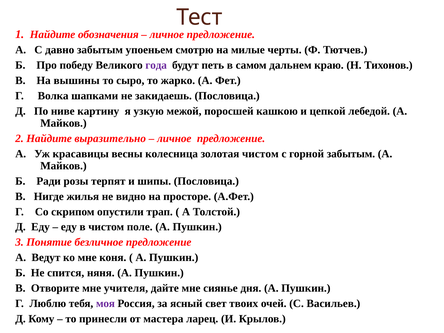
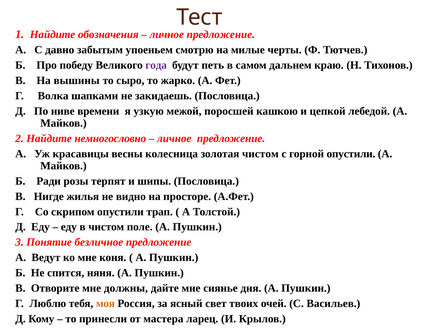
картину: картину -> времени
выразительно: выразительно -> немногословно
горной забытым: забытым -> опустили
учителя: учителя -> должны
моя colour: purple -> orange
